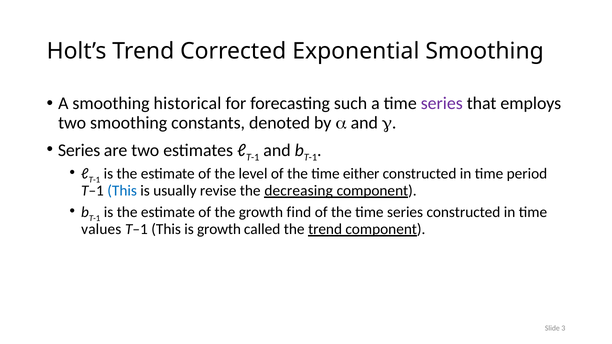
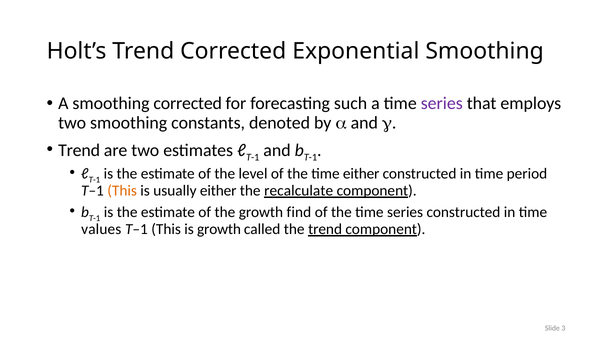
smoothing historical: historical -> corrected
Series at (79, 151): Series -> Trend
This at (122, 191) colour: blue -> orange
usually revise: revise -> either
decreasing: decreasing -> recalculate
